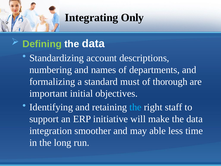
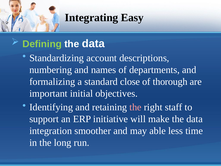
Only: Only -> Easy
must: must -> close
the at (135, 107) colour: light blue -> pink
